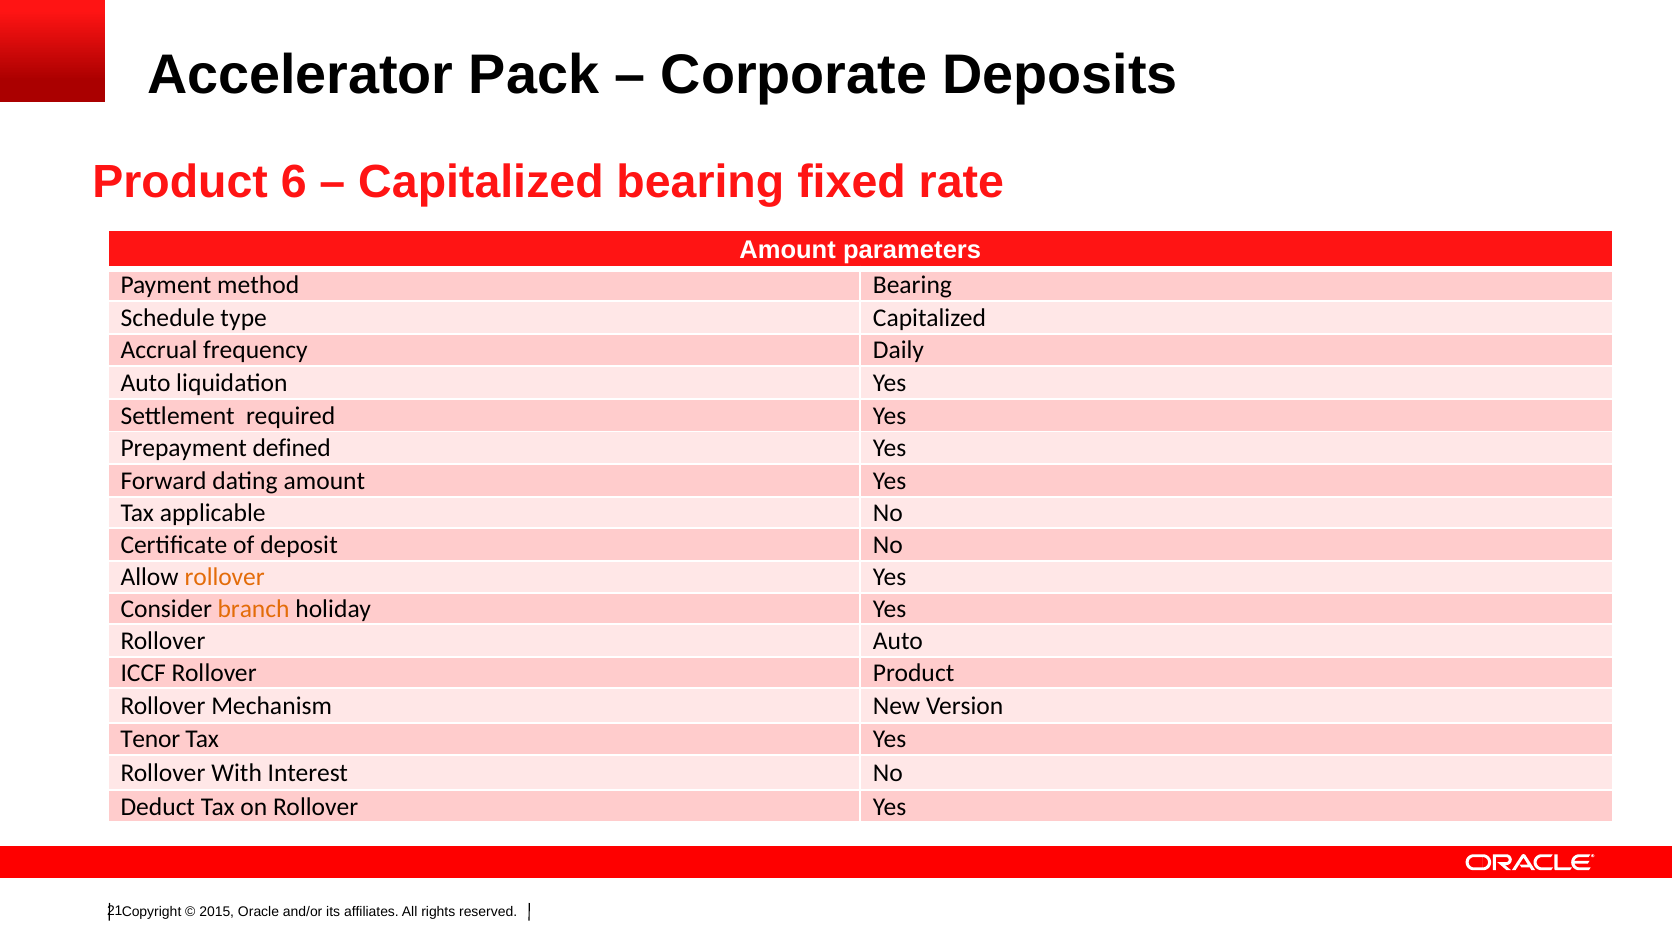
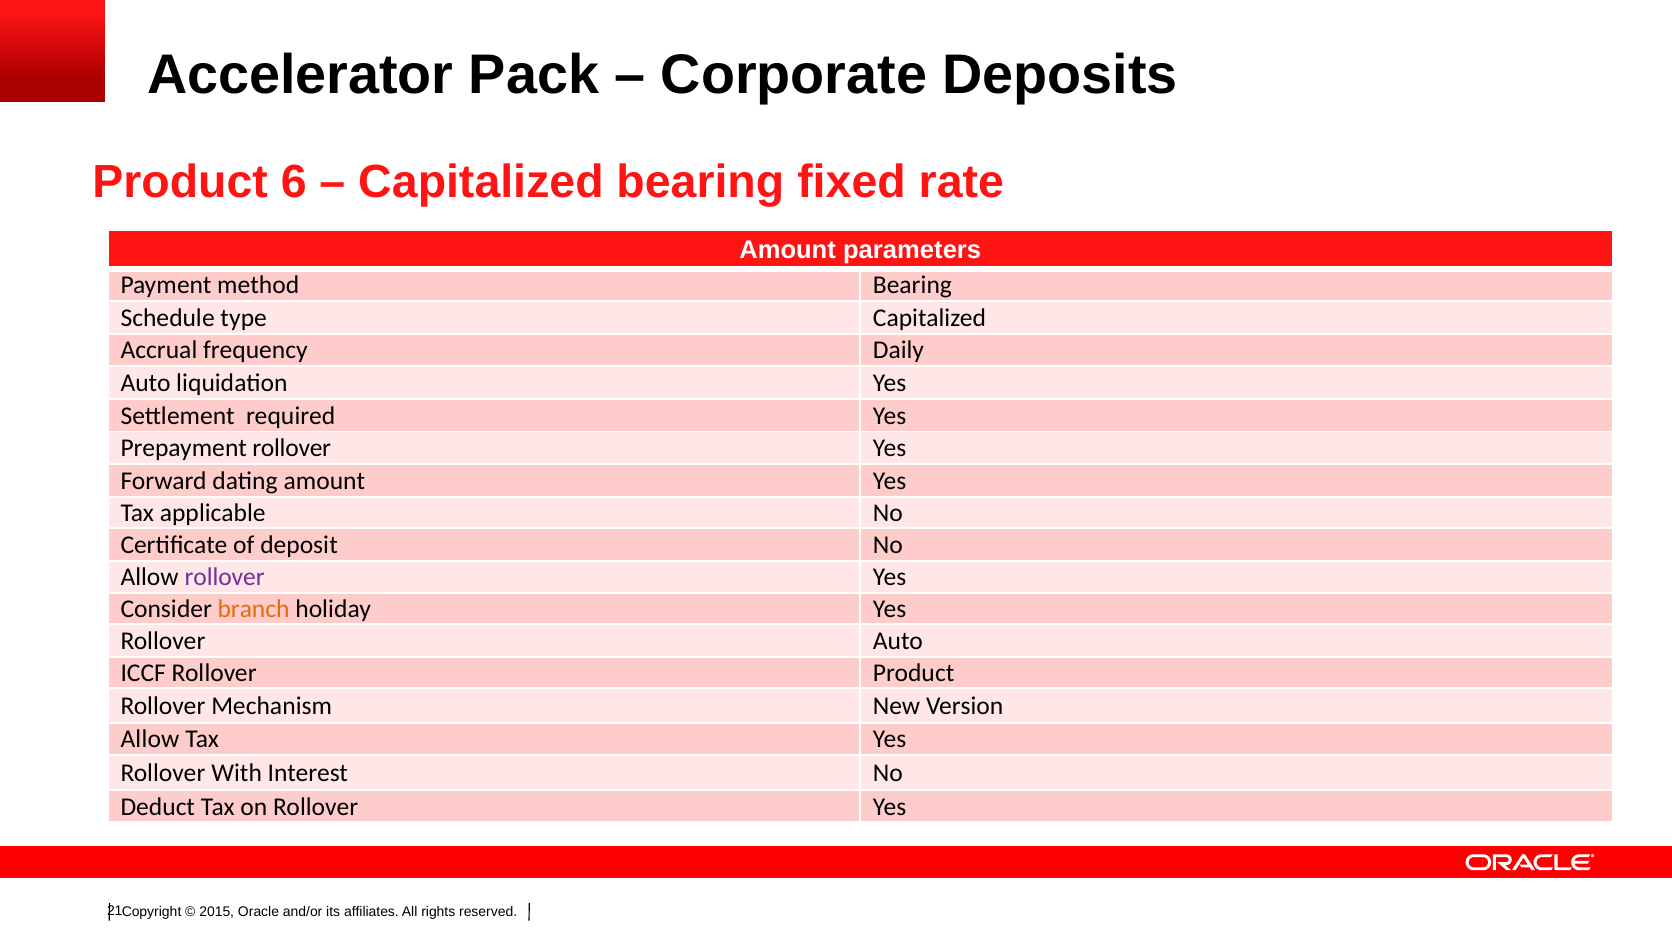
Prepayment defined: defined -> rollover
rollover at (225, 577) colour: orange -> purple
Tenor at (150, 739): Tenor -> Allow
